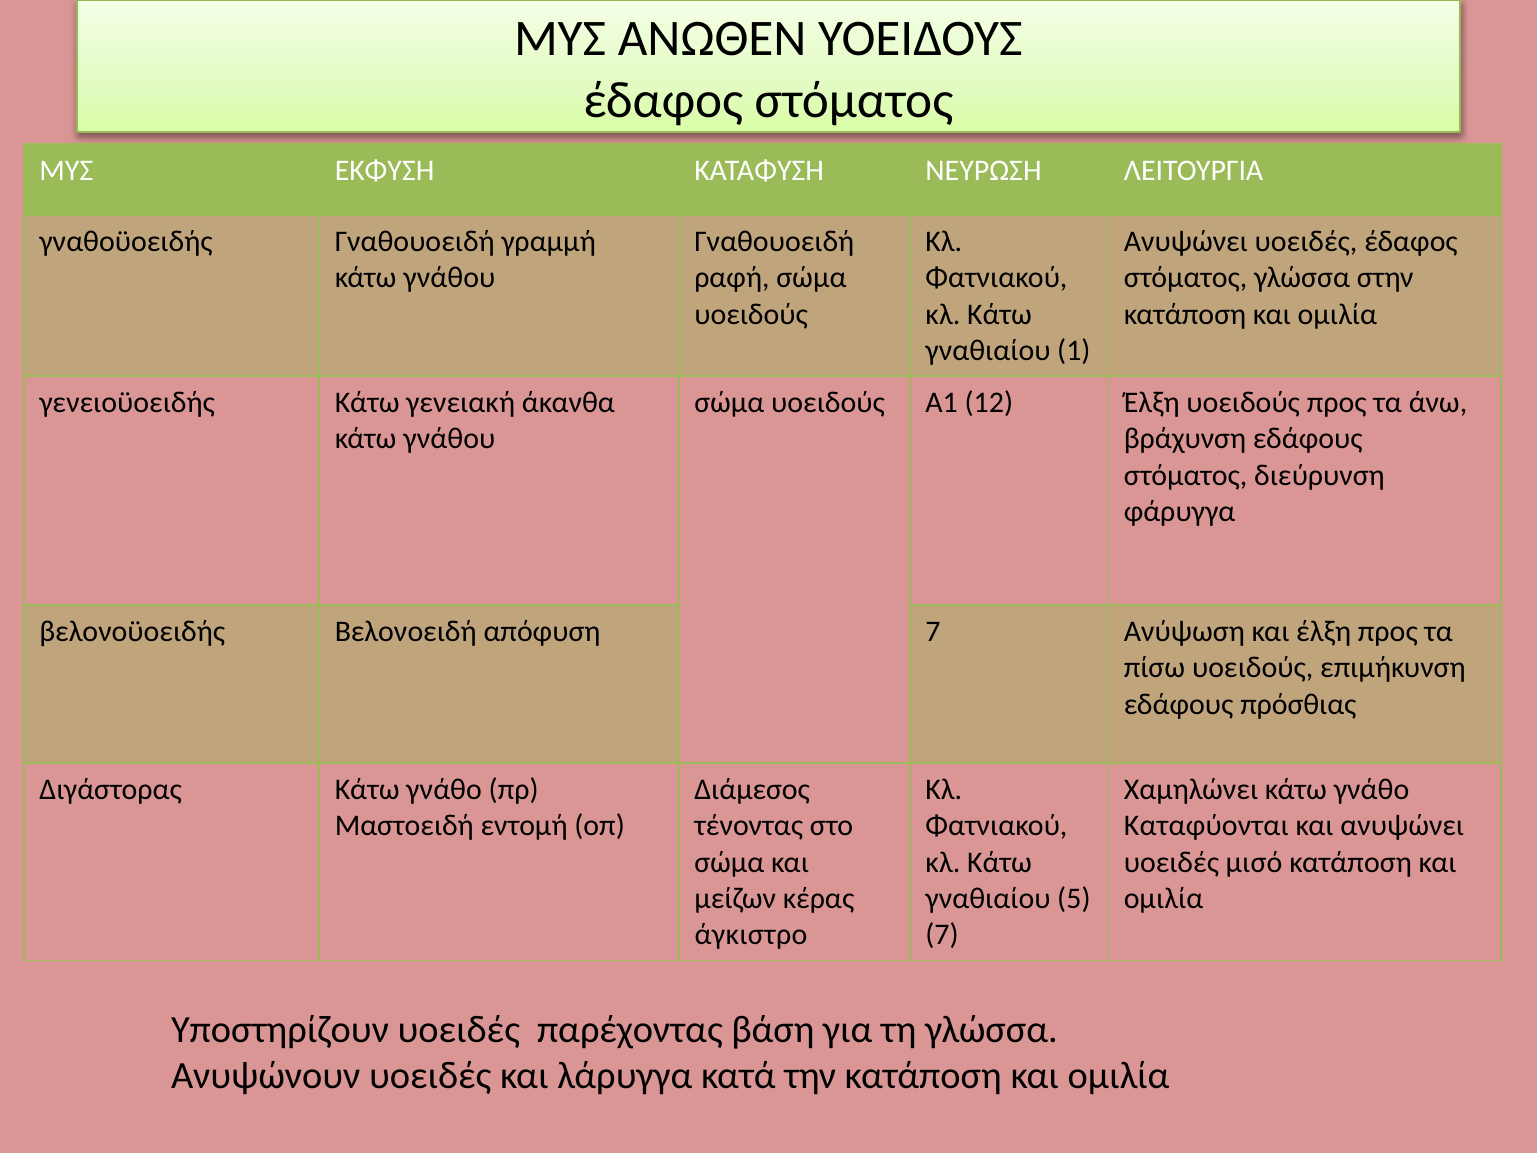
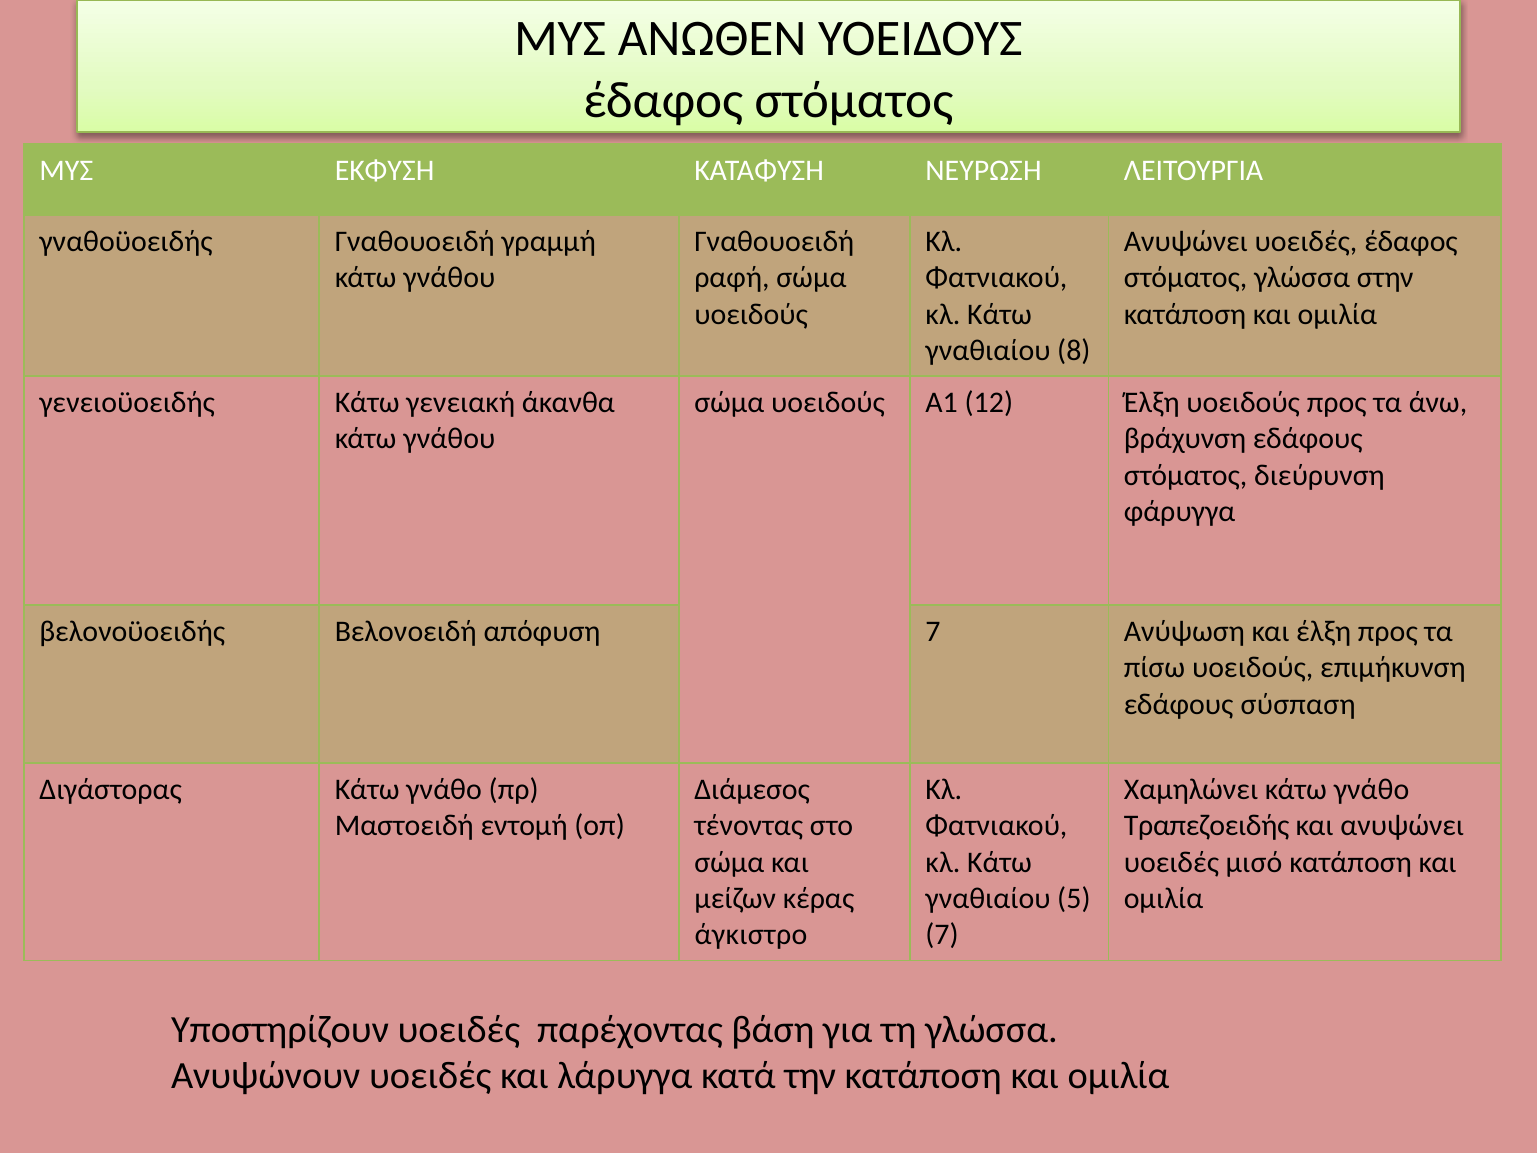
1: 1 -> 8
πρόσθιας: πρόσθιας -> σύσπαση
Καταφύονται: Καταφύονται -> Τραπεζοειδής
